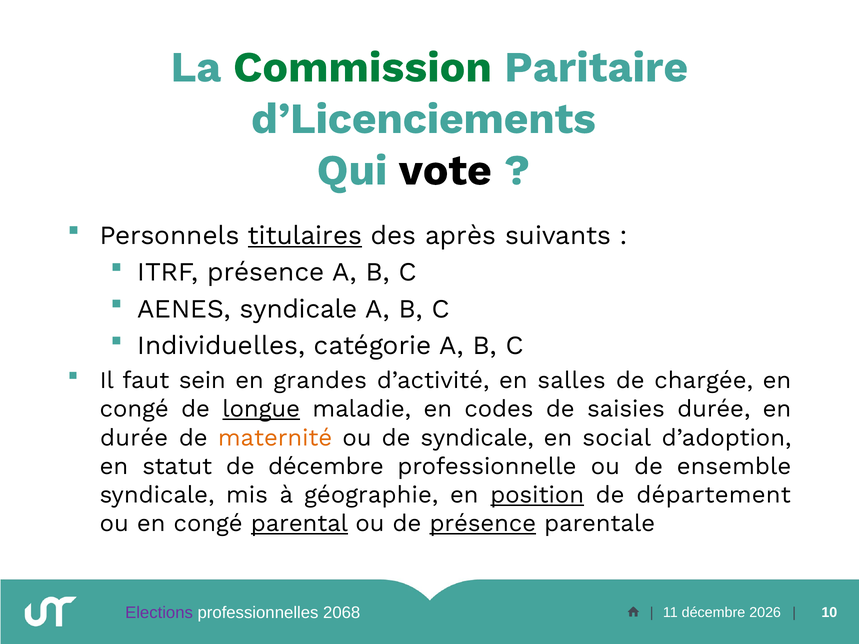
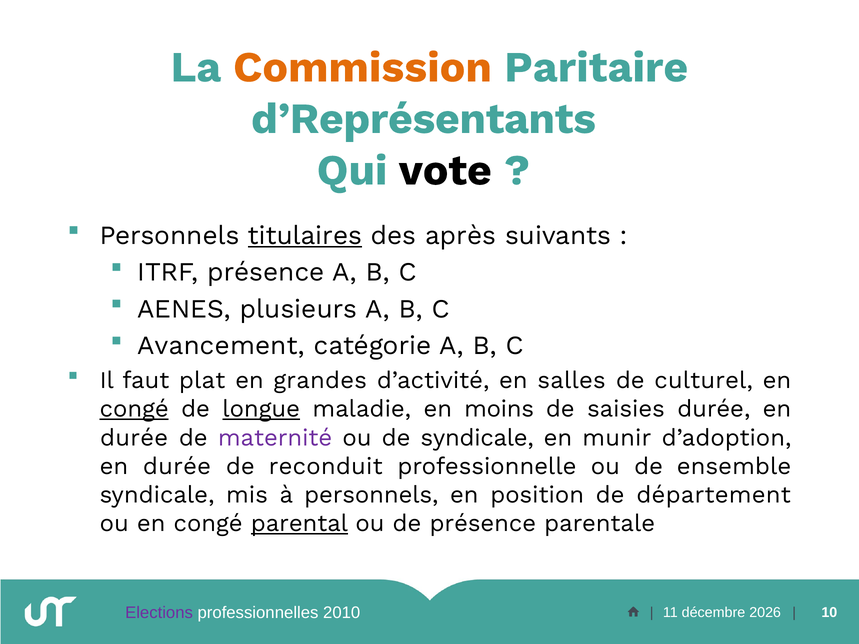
Commission colour: green -> orange
d’Licenciements: d’Licenciements -> d’Représentants
AENES syndicale: syndicale -> plusieurs
Individuelles: Individuelles -> Avancement
sein: sein -> plat
chargée: chargée -> culturel
congé at (134, 409) underline: none -> present
codes: codes -> moins
maternité colour: orange -> purple
social: social -> munir
statut at (177, 466): statut -> durée
de décembre: décembre -> reconduit
à géographie: géographie -> personnels
position underline: present -> none
présence at (483, 524) underline: present -> none
2068: 2068 -> 2010
